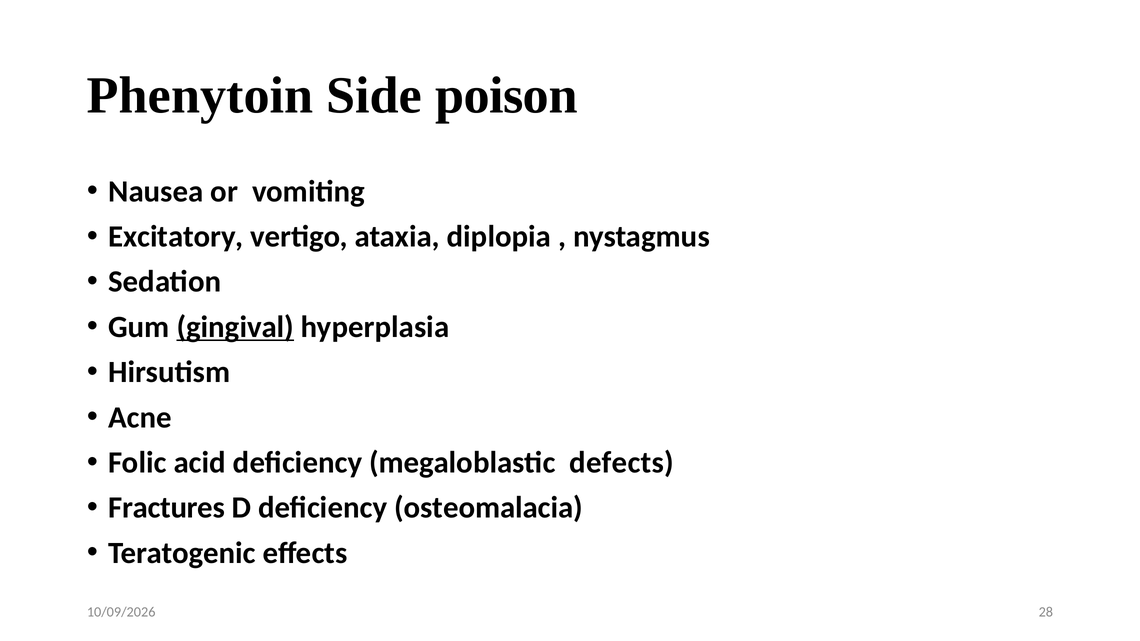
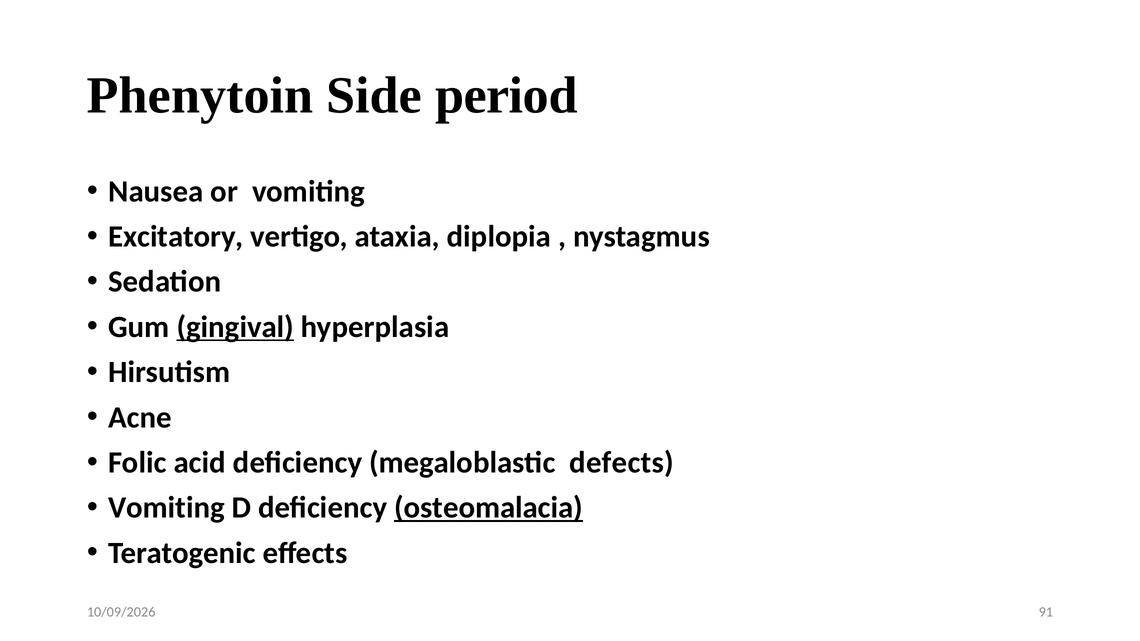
poison: poison -> period
Fractures at (167, 508): Fractures -> Vomiting
osteomalacia underline: none -> present
28: 28 -> 91
